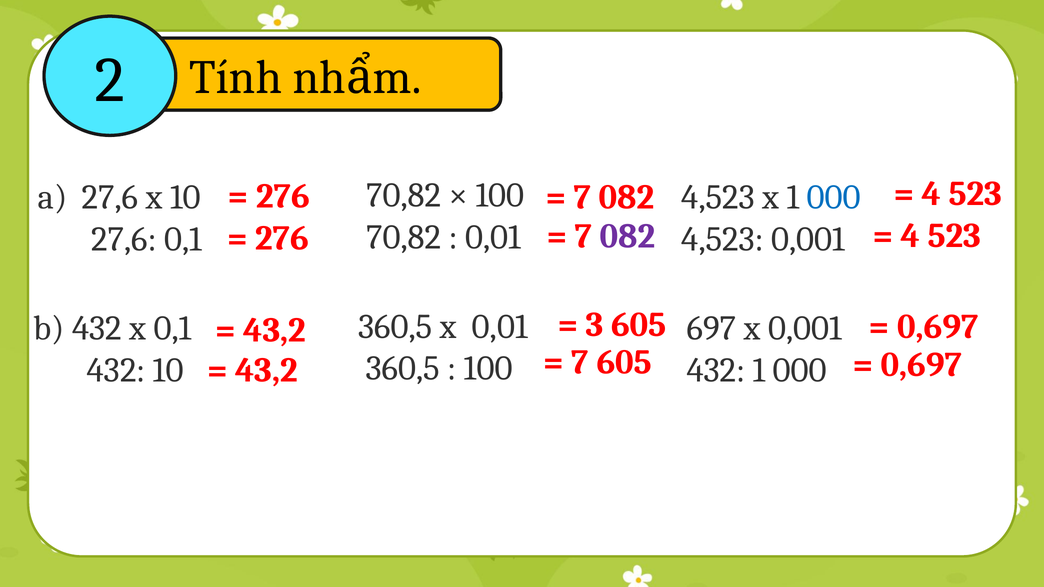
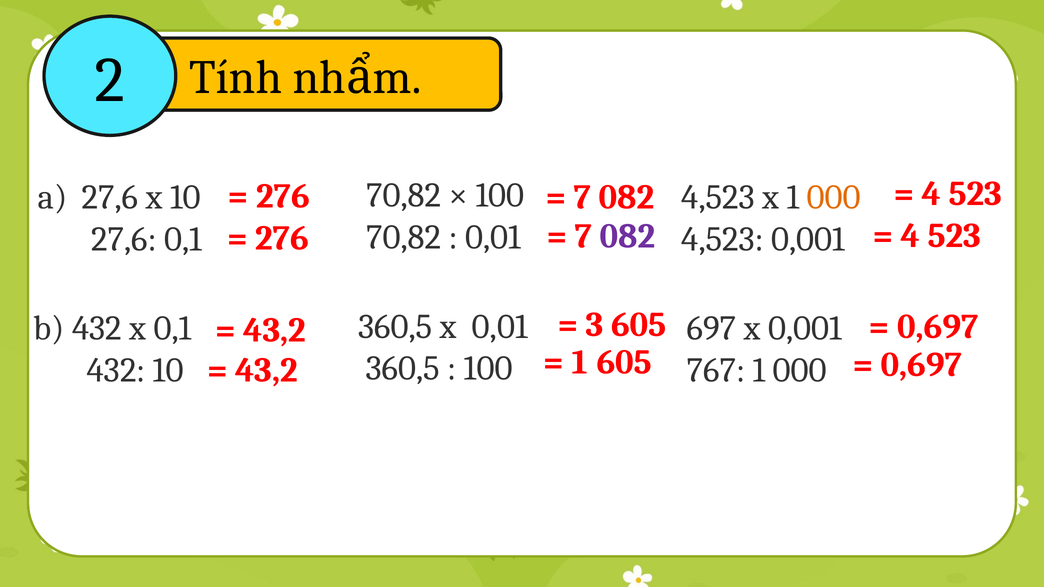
000 at (834, 197) colour: blue -> orange
7 at (580, 362): 7 -> 1
432 at (716, 370): 432 -> 767
